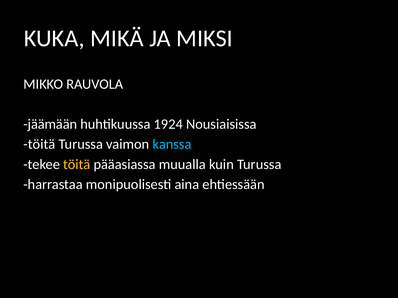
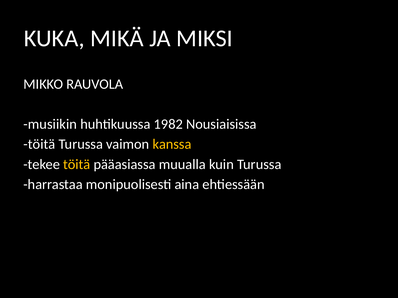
jäämään: jäämään -> musiikin
1924: 1924 -> 1982
kanssa colour: light blue -> yellow
